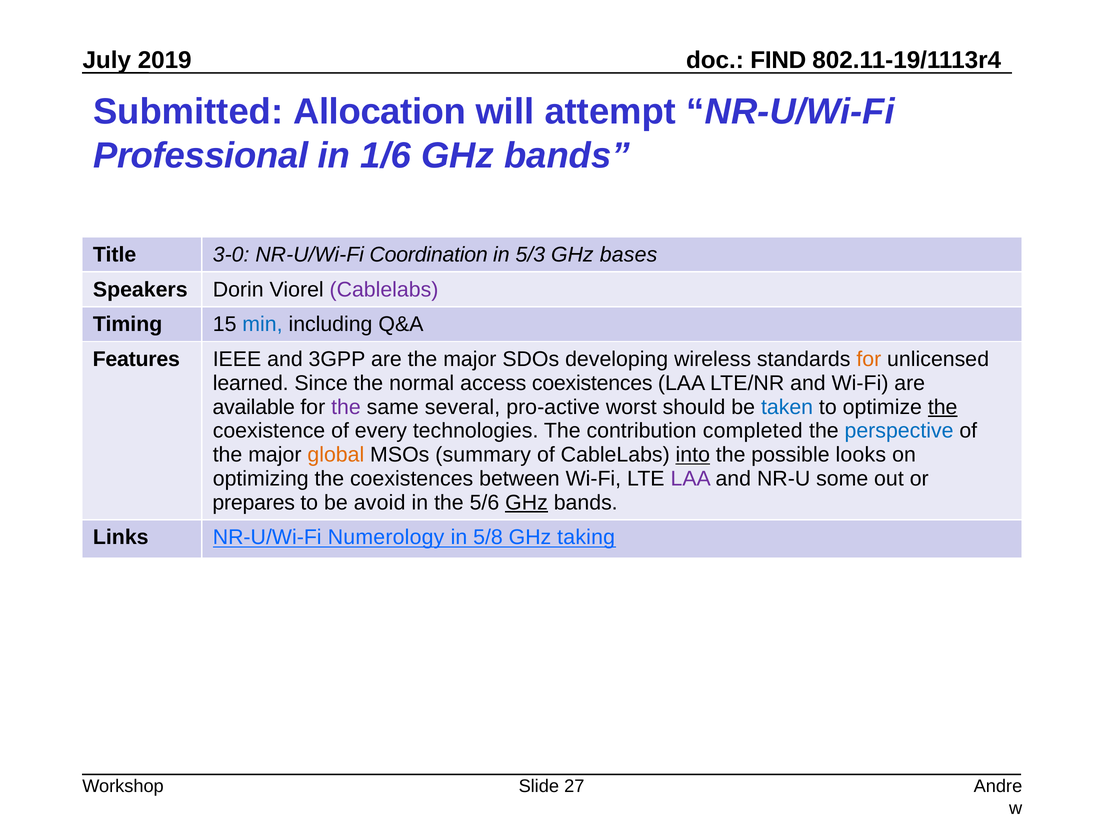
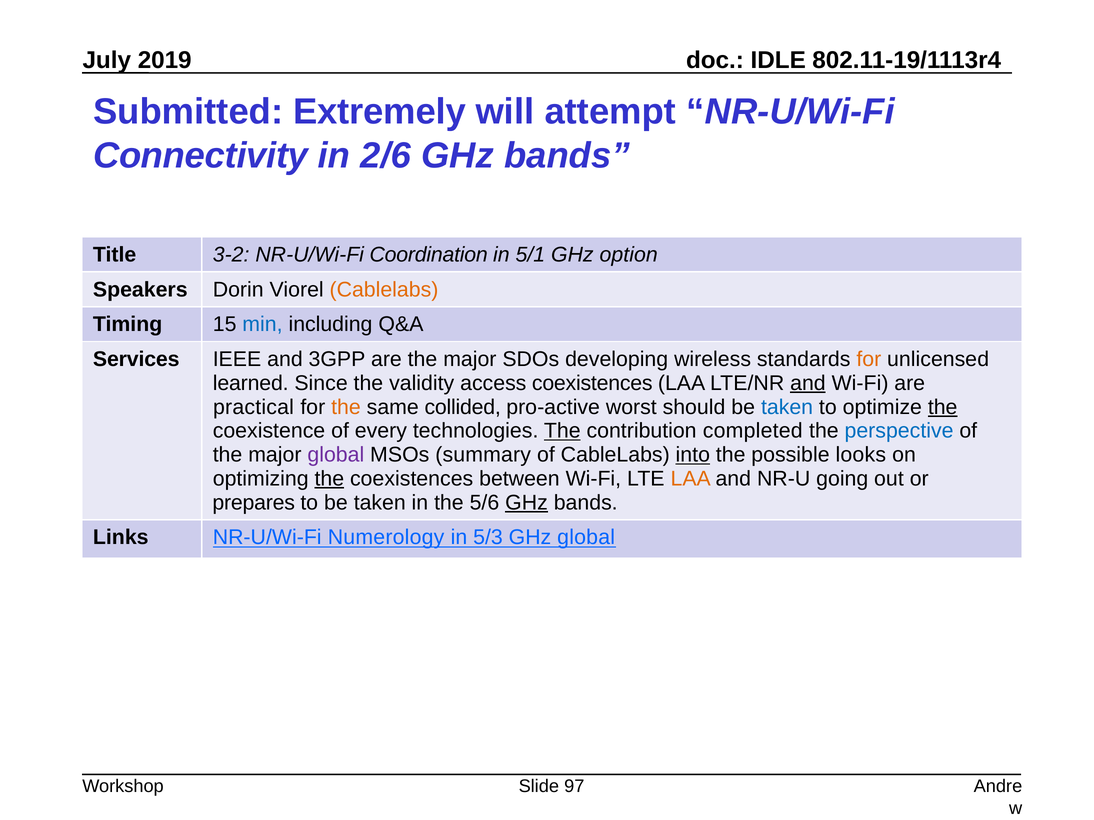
FIND: FIND -> IDLE
Allocation: Allocation -> Extremely
Professional: Professional -> Connectivity
1/6: 1/6 -> 2/6
3-0: 3-0 -> 3-2
5/3: 5/3 -> 5/1
bases: bases -> option
Cablelabs at (384, 290) colour: purple -> orange
Features: Features -> Services
normal: normal -> validity
and at (808, 383) underline: none -> present
available: available -> practical
the at (346, 407) colour: purple -> orange
several: several -> collided
The at (562, 431) underline: none -> present
global at (336, 455) colour: orange -> purple
the at (329, 479) underline: none -> present
LAA at (691, 479) colour: purple -> orange
some: some -> going
to be avoid: avoid -> taken
5/8: 5/8 -> 5/3
GHz taking: taking -> global
27: 27 -> 97
